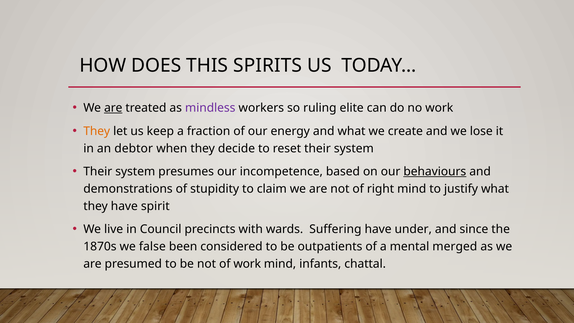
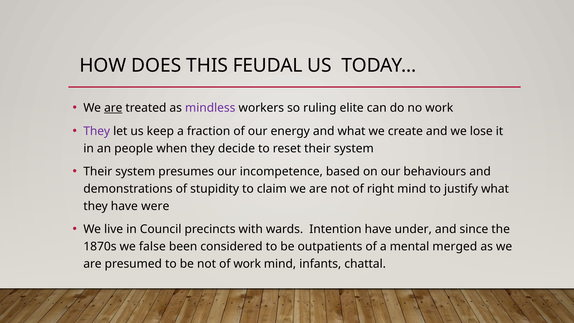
SPIRITS: SPIRITS -> FEUDAL
They at (97, 131) colour: orange -> purple
debtor: debtor -> people
behaviours underline: present -> none
spirit: spirit -> were
Suffering: Suffering -> Intention
